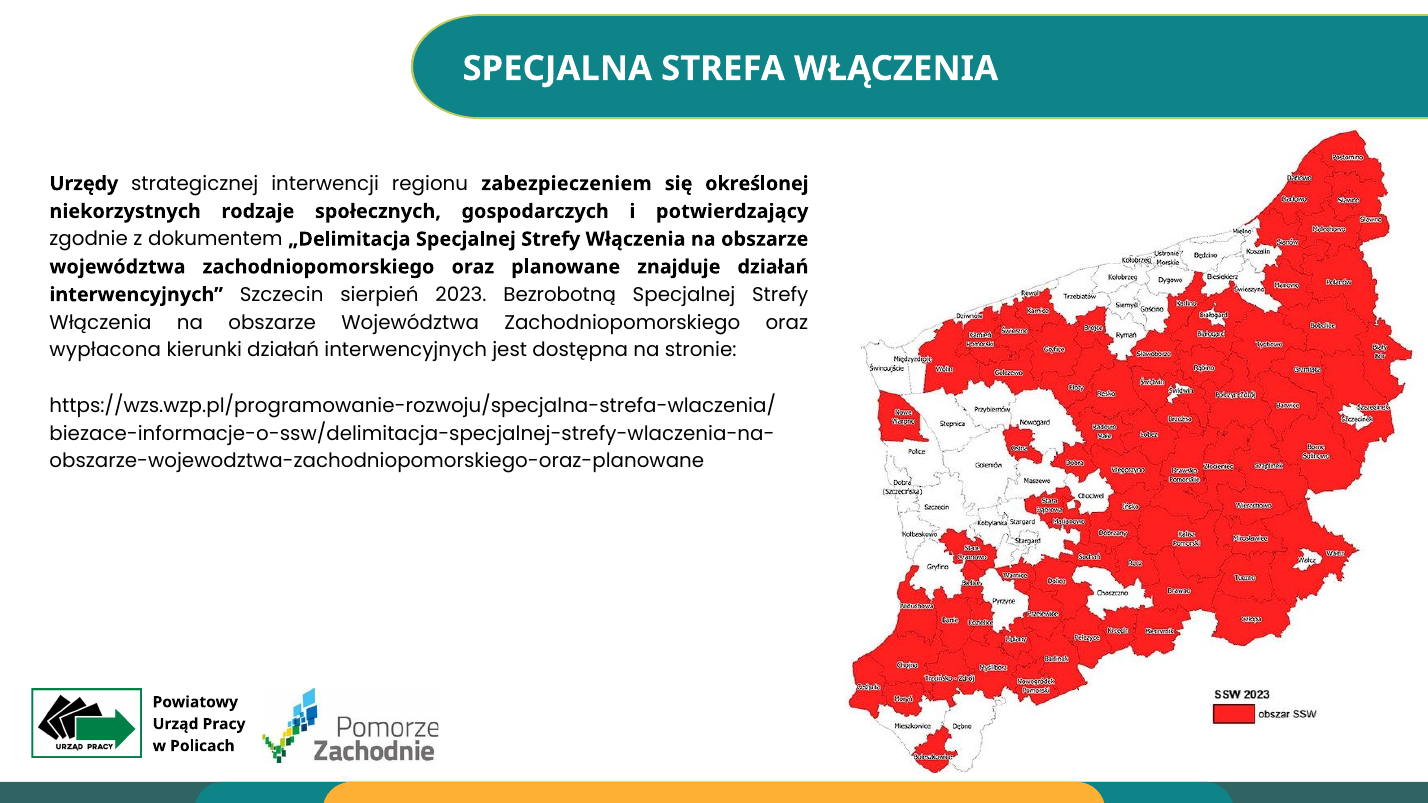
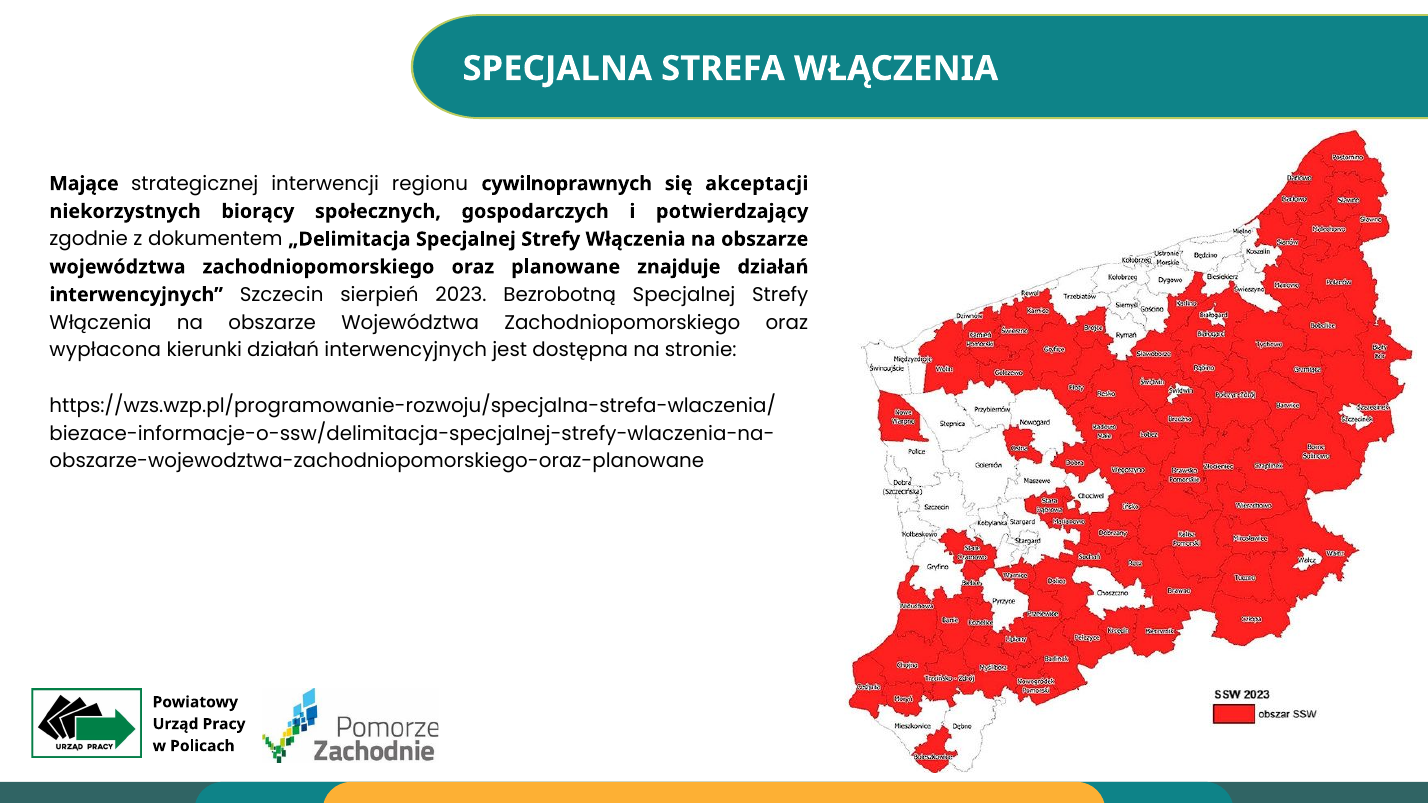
Urzędy: Urzędy -> Mające
zabezpieczeniem: zabezpieczeniem -> cywilnoprawnych
określonej: określonej -> akceptacji
rodzaje: rodzaje -> biorący
